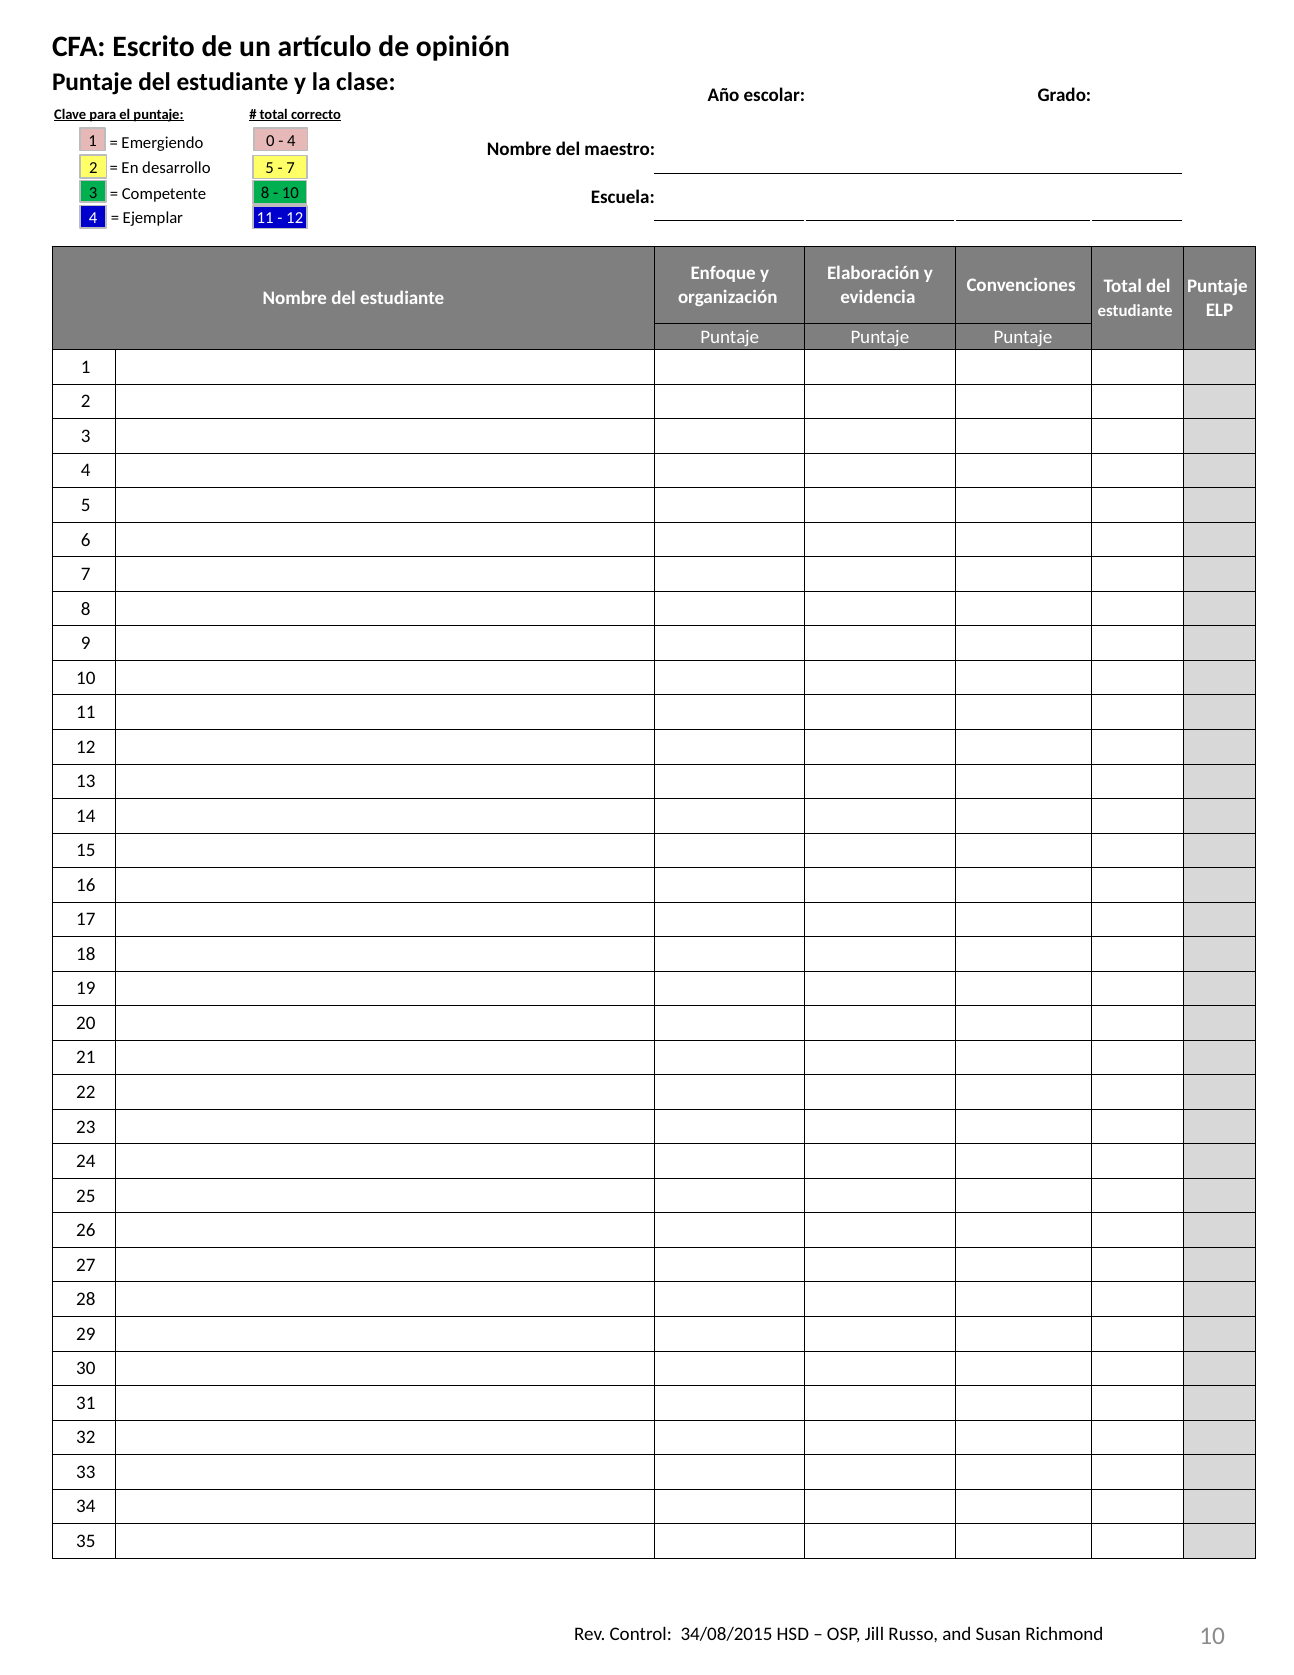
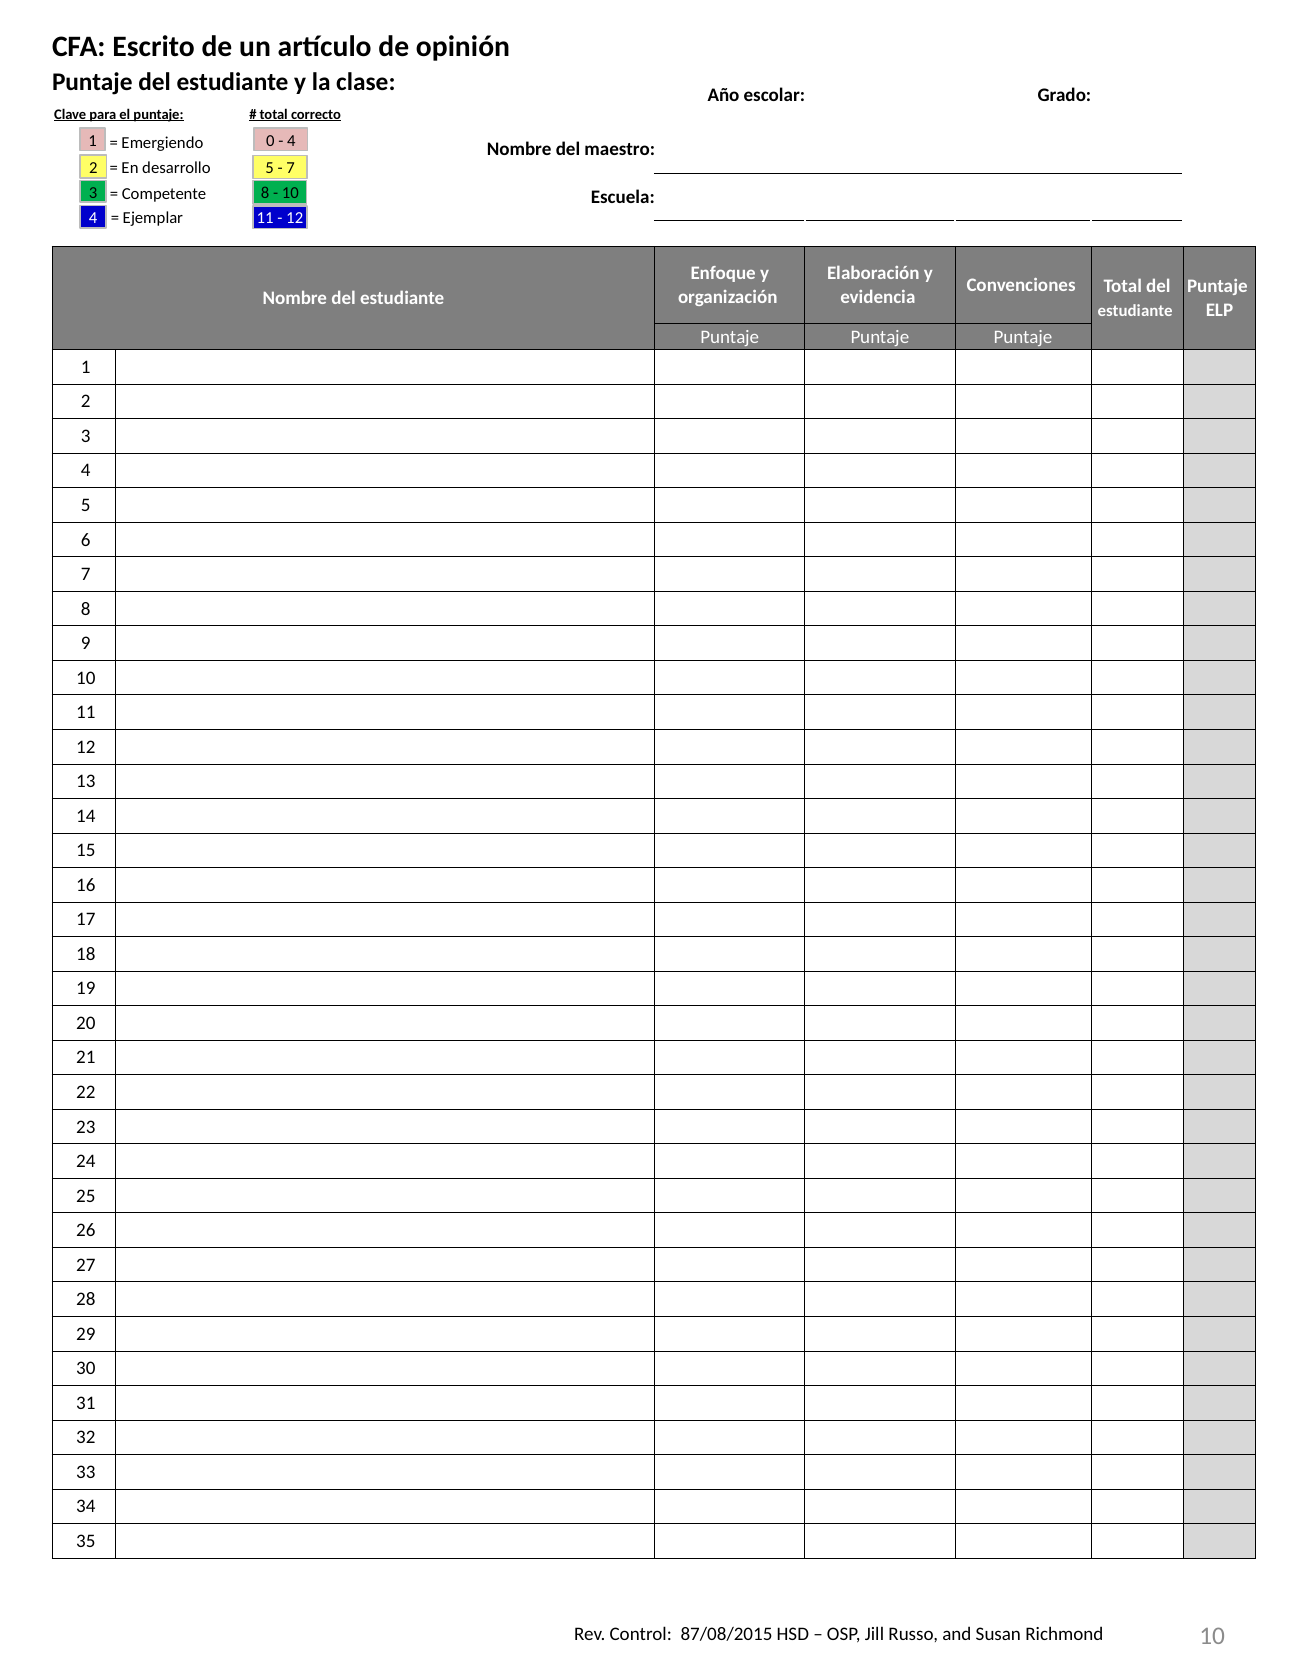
34/08/2015: 34/08/2015 -> 87/08/2015
